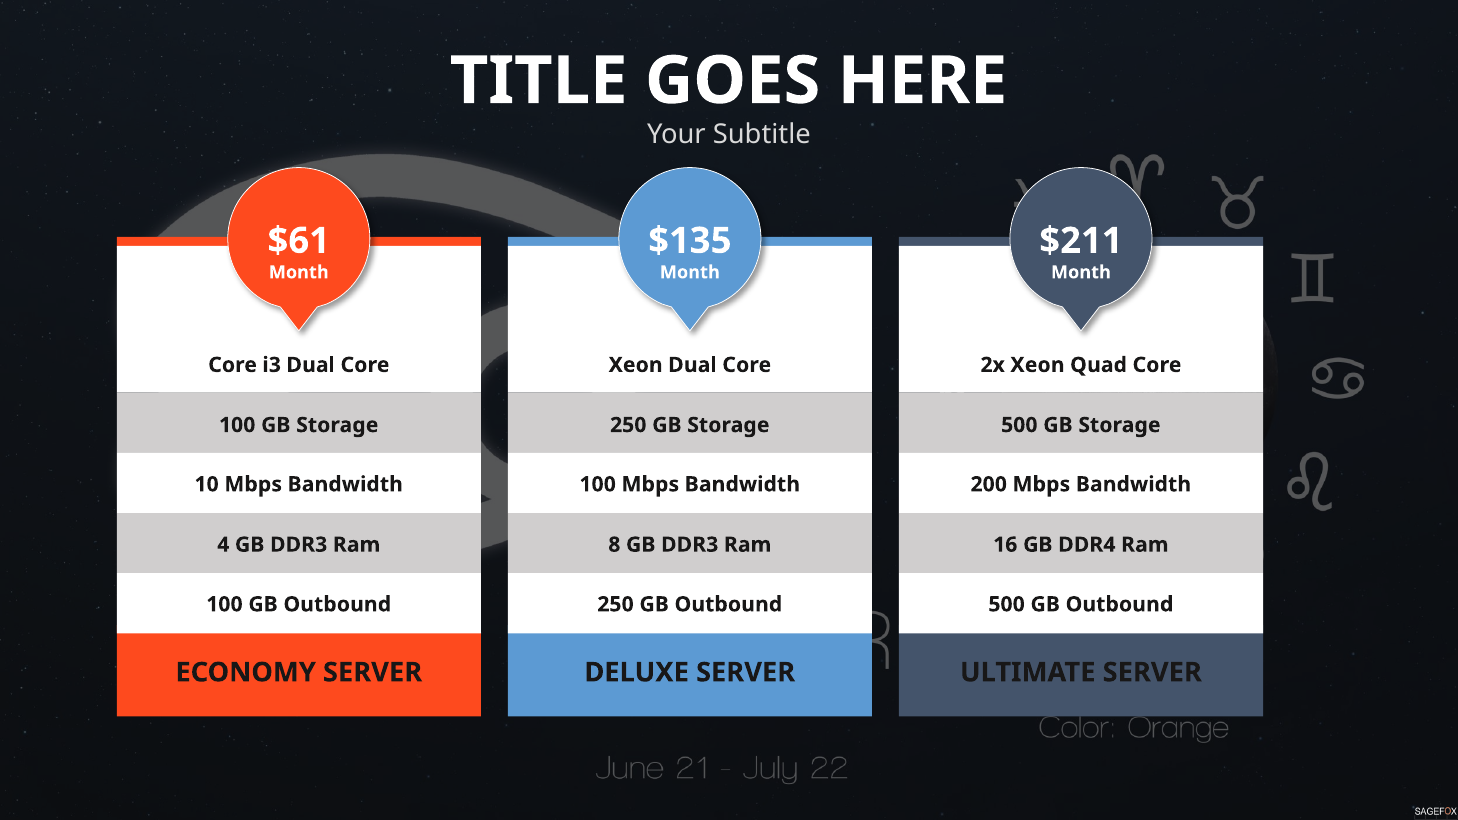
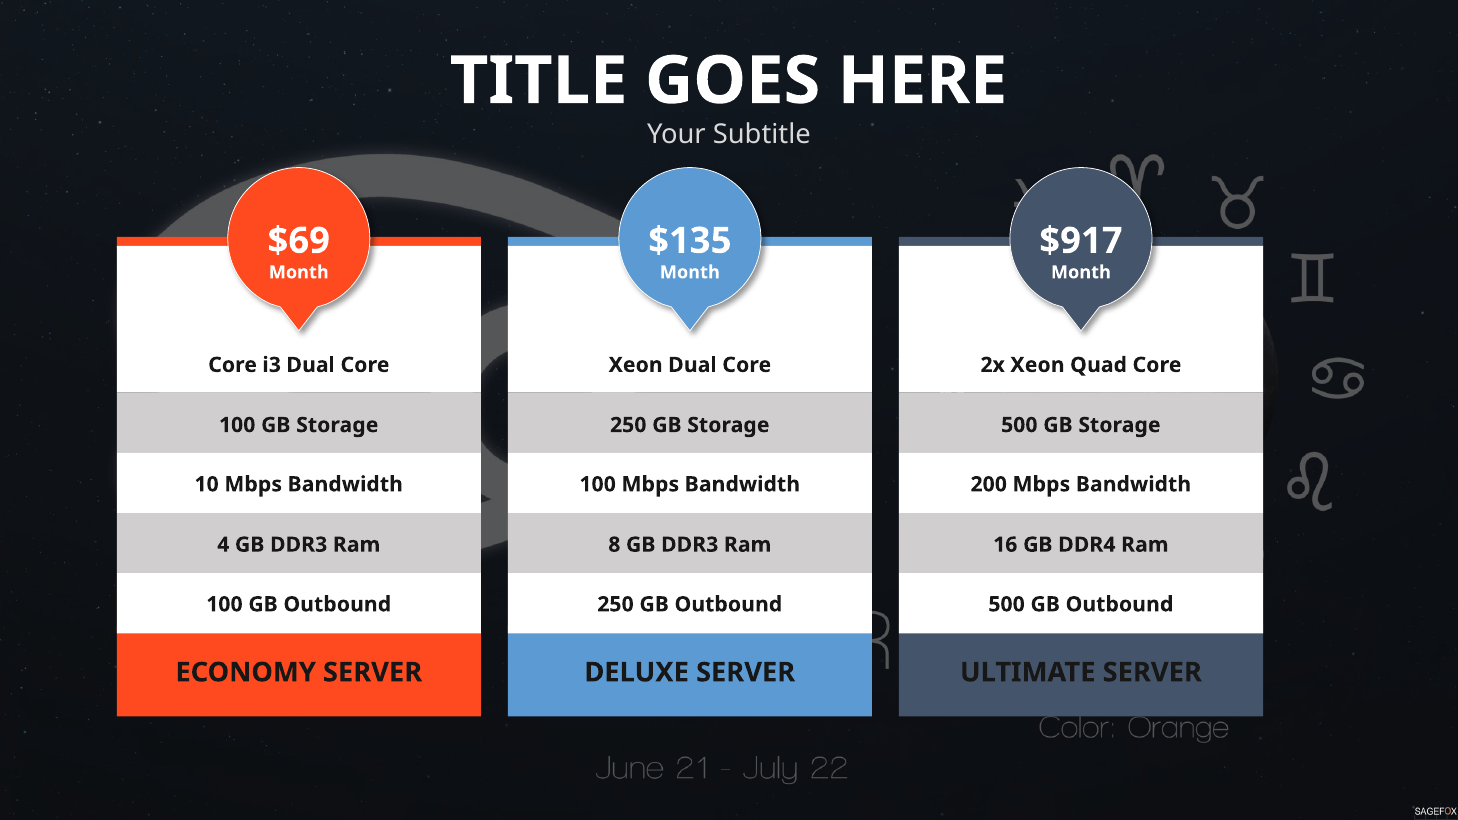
$61: $61 -> $69
$211: $211 -> $917
